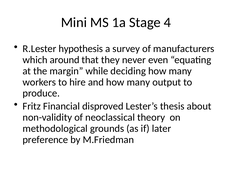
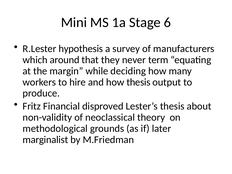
4: 4 -> 6
even: even -> term
and how many: many -> thesis
preference: preference -> marginalist
